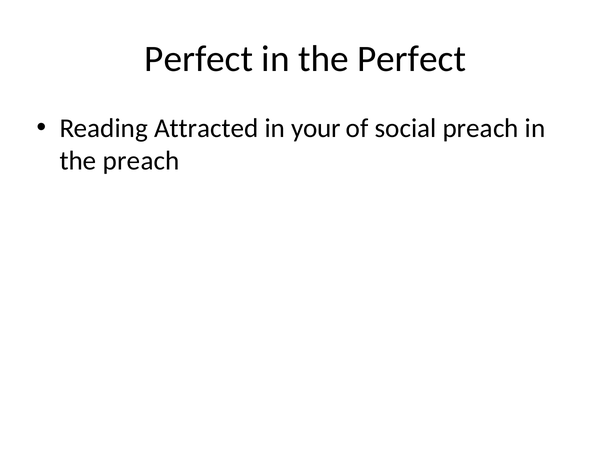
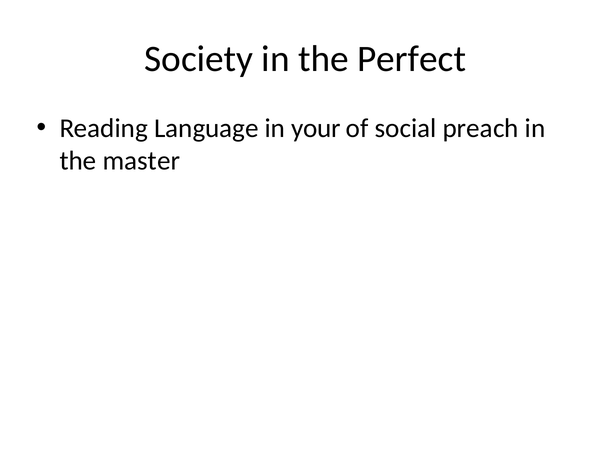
Perfect at (199, 59): Perfect -> Society
Attracted: Attracted -> Language
the preach: preach -> master
